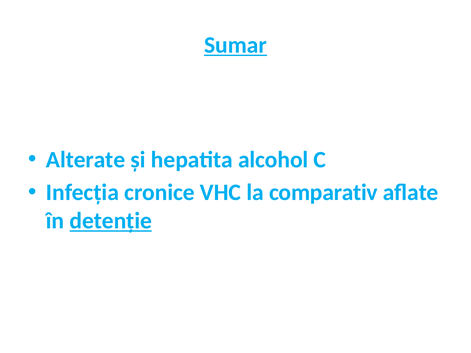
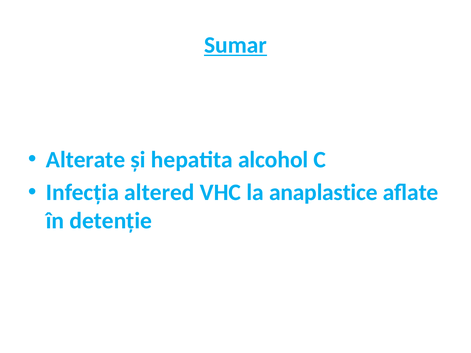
cronice: cronice -> altered
comparativ: comparativ -> anaplastice
detenție underline: present -> none
